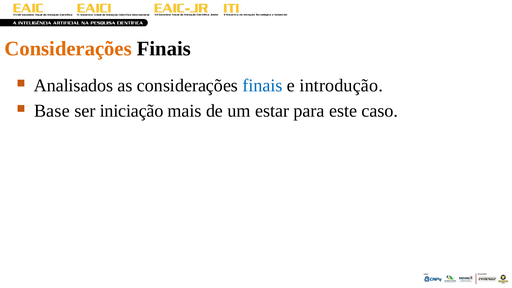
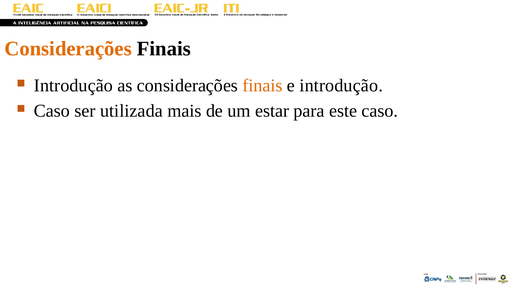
Analisados at (74, 86): Analisados -> Introdução
finais at (262, 86) colour: blue -> orange
Base at (52, 111): Base -> Caso
iniciação: iniciação -> utilizada
